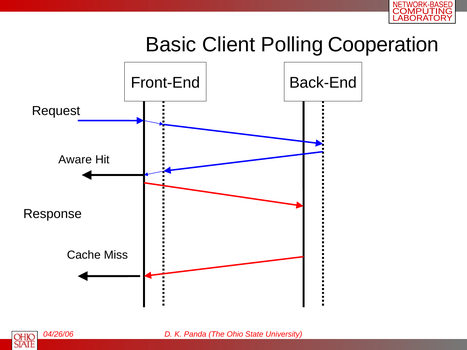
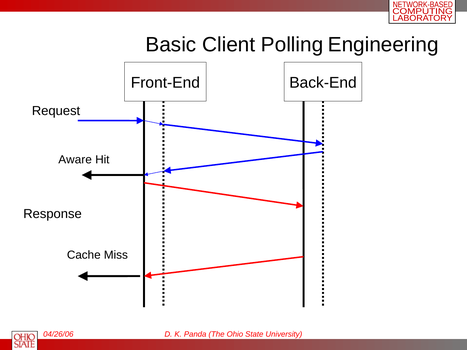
Cooperation: Cooperation -> Engineering
